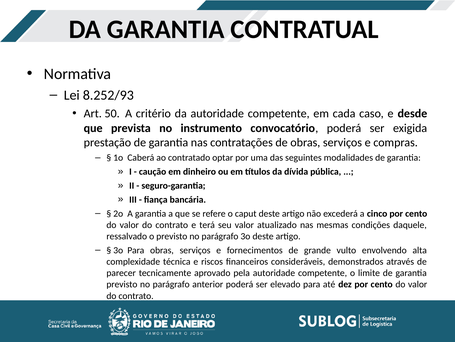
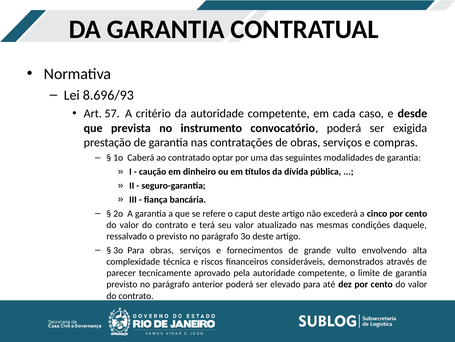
8.252/93: 8.252/93 -> 8.696/93
50: 50 -> 57
